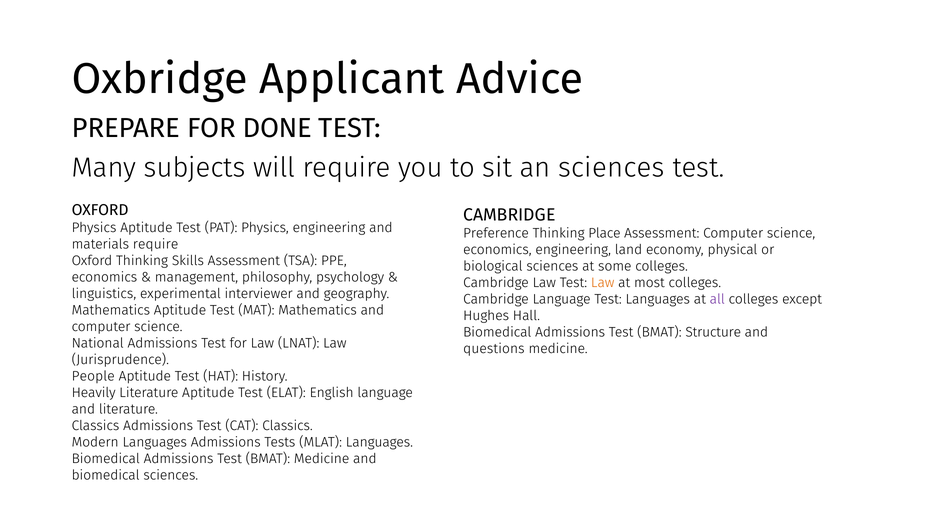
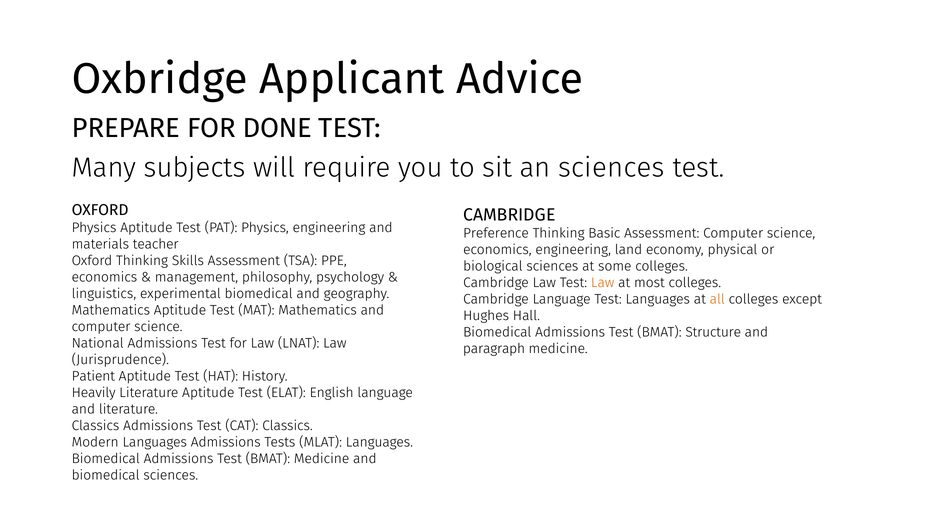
Place: Place -> Basic
materials require: require -> teacher
experimental interviewer: interviewer -> biomedical
all colour: purple -> orange
questions: questions -> paragraph
People: People -> Patient
